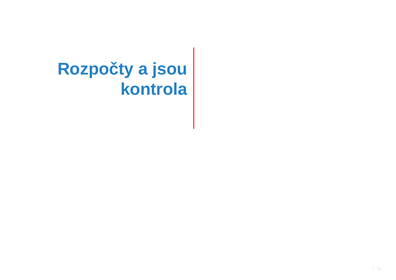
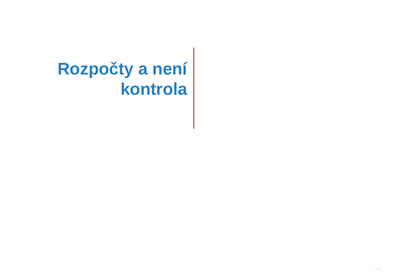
jsou: jsou -> není
